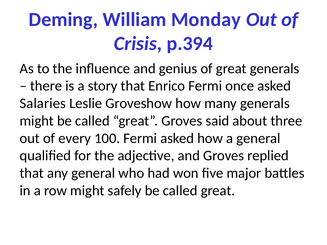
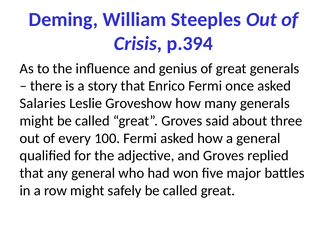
Monday: Monday -> Steeples
